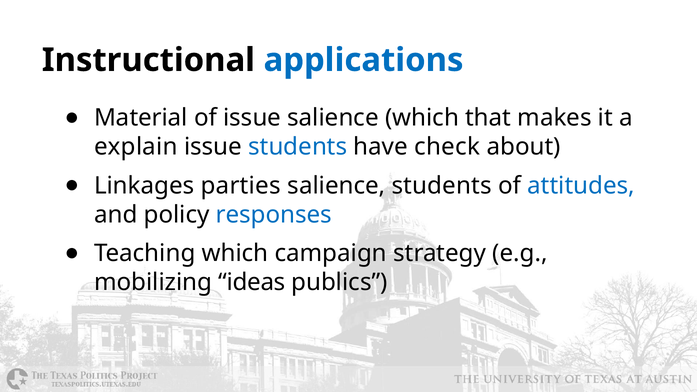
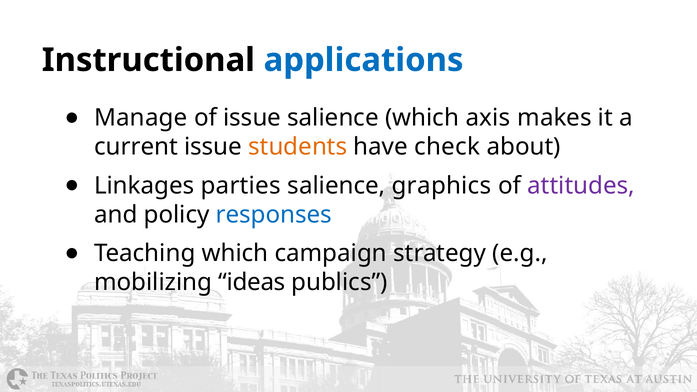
Material: Material -> Manage
that: that -> axis
explain: explain -> current
students at (298, 147) colour: blue -> orange
salience students: students -> graphics
attitudes colour: blue -> purple
